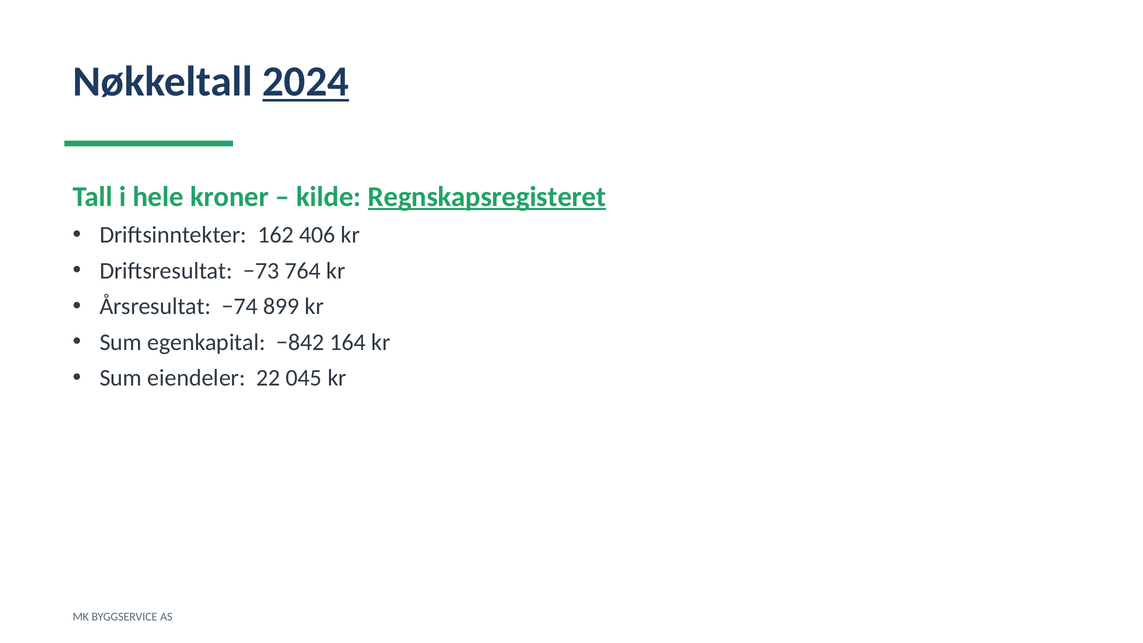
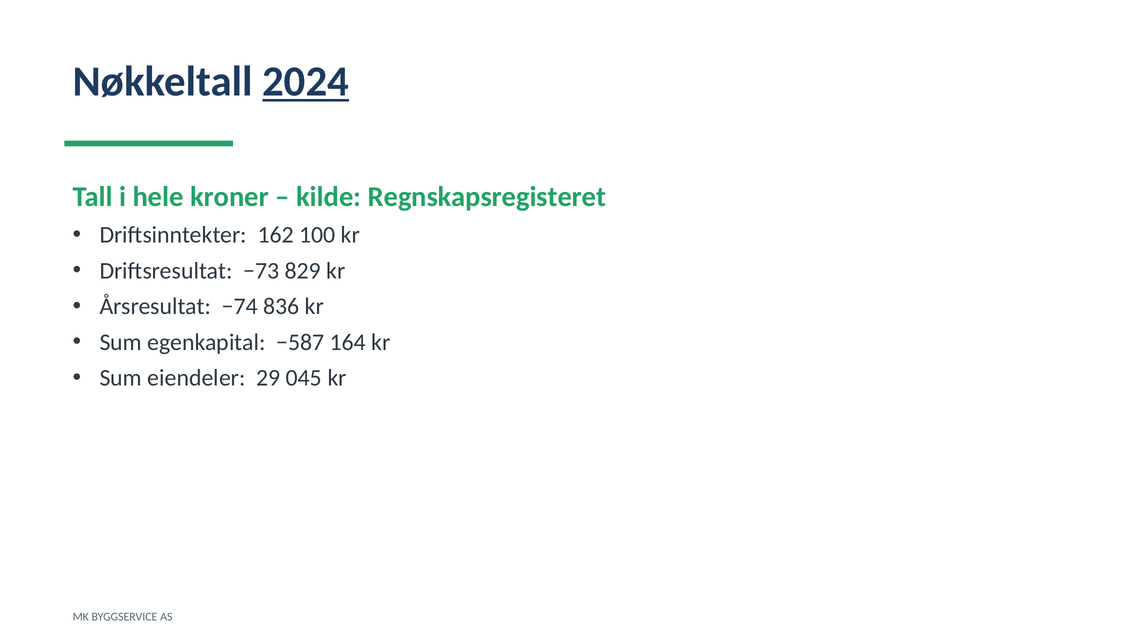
Regnskapsregisteret underline: present -> none
406: 406 -> 100
764: 764 -> 829
899: 899 -> 836
−842: −842 -> −587
22: 22 -> 29
